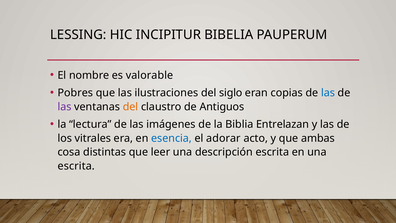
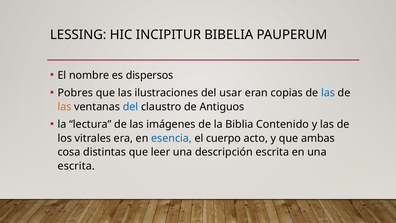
valorable: valorable -> dispersos
siglo: siglo -> usar
las at (64, 107) colour: purple -> orange
del at (131, 107) colour: orange -> blue
Entrelazan: Entrelazan -> Contenido
adorar: adorar -> cuerpo
